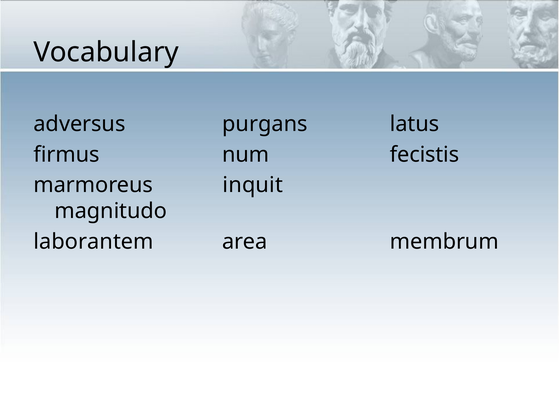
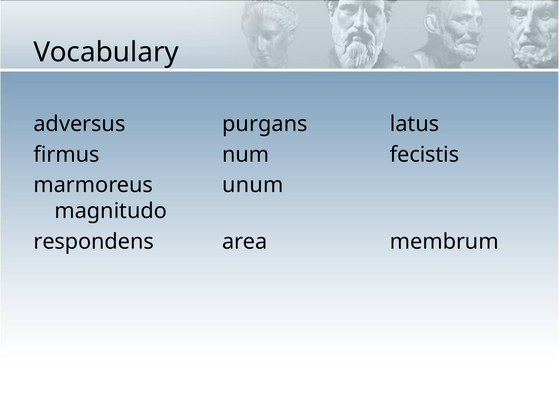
inquit: inquit -> unum
laborantem: laborantem -> respondens
